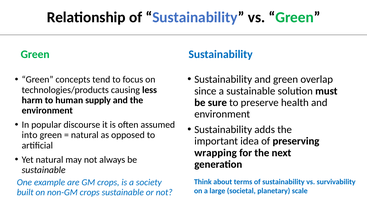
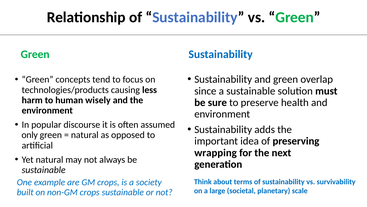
supply: supply -> wisely
into: into -> only
